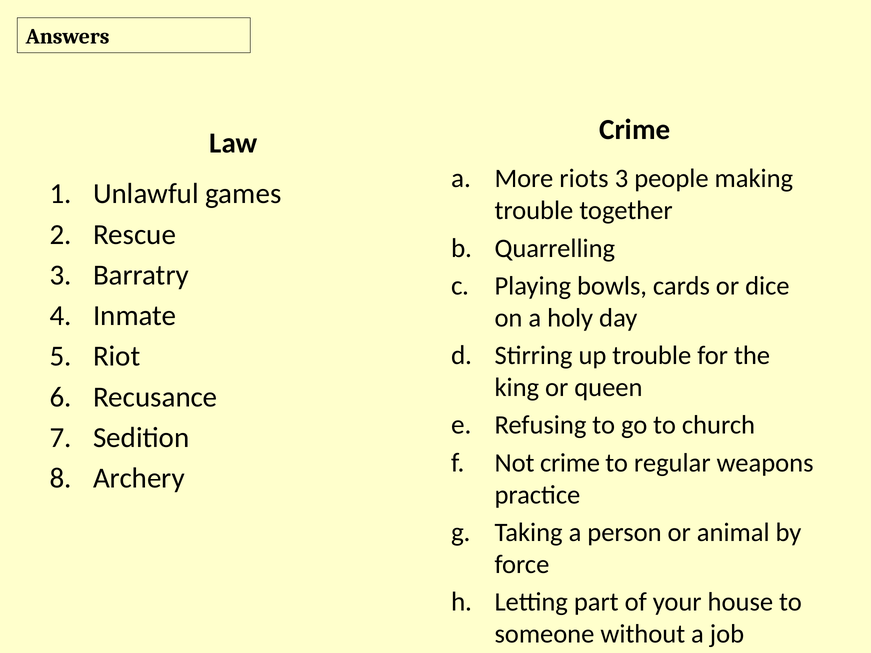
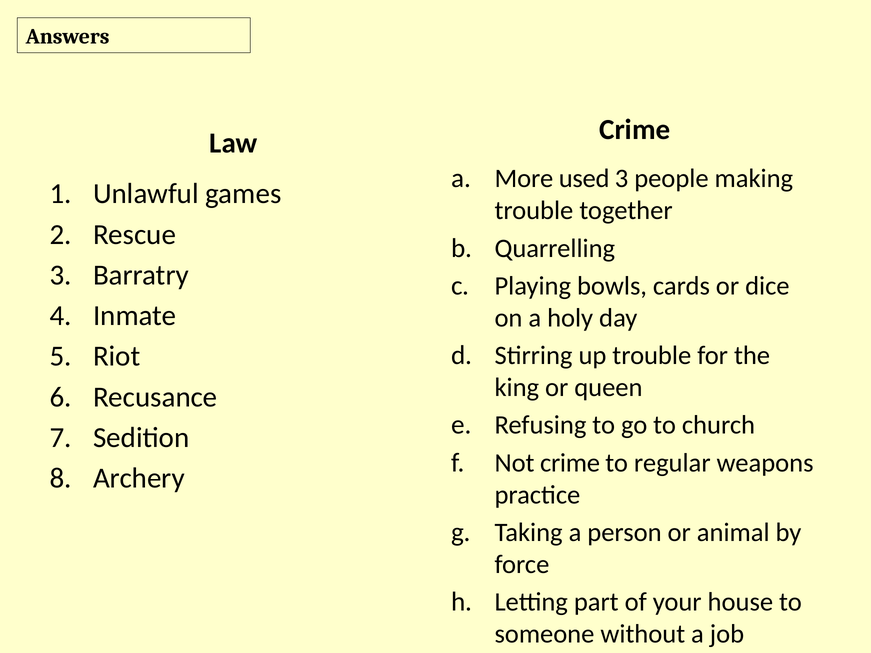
riots: riots -> used
